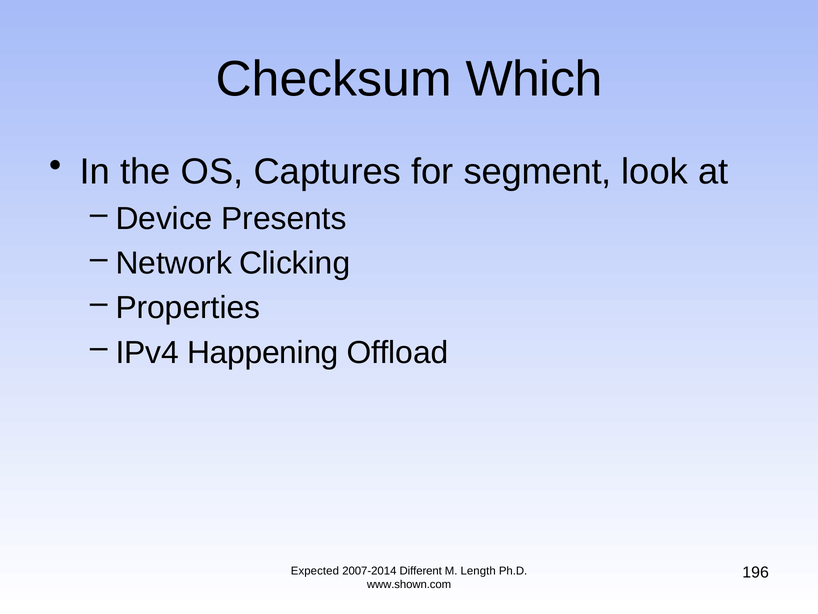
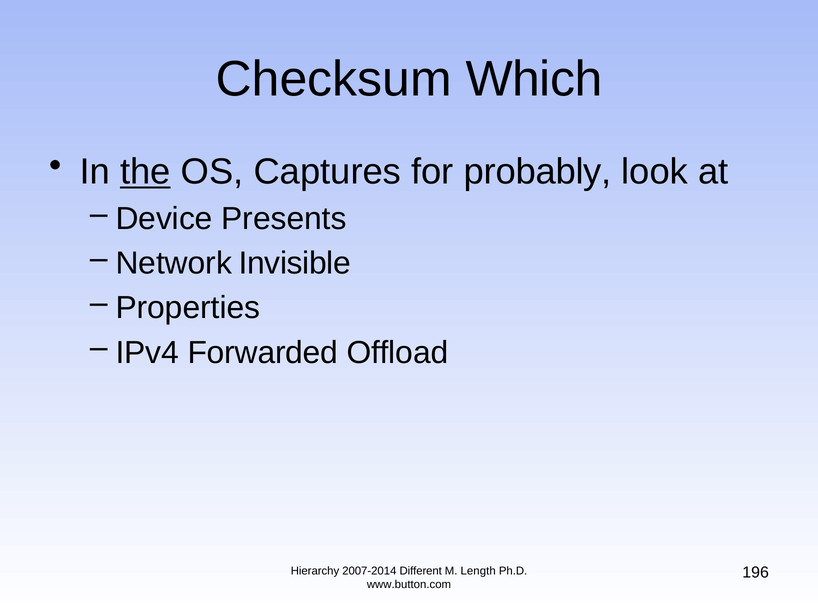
the underline: none -> present
segment: segment -> probably
Clicking: Clicking -> Invisible
Happening: Happening -> Forwarded
Expected: Expected -> Hierarchy
www.shown.com: www.shown.com -> www.button.com
